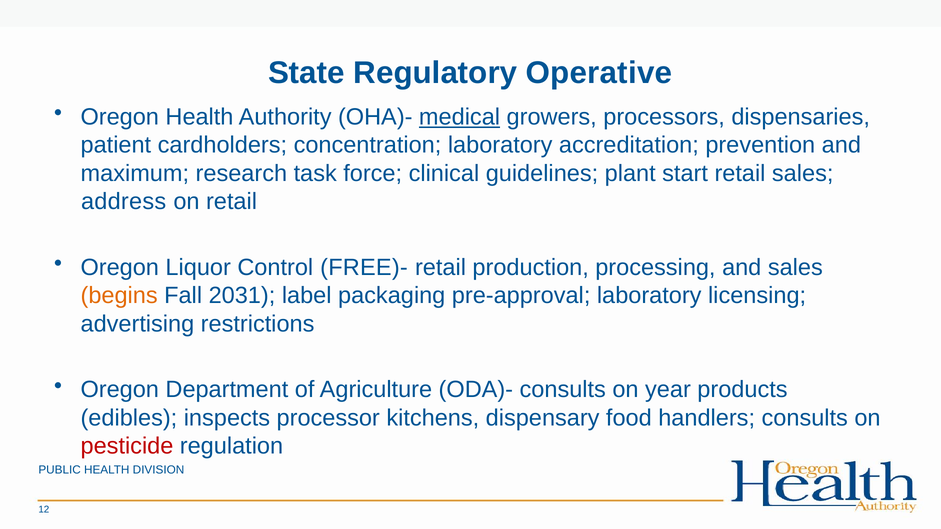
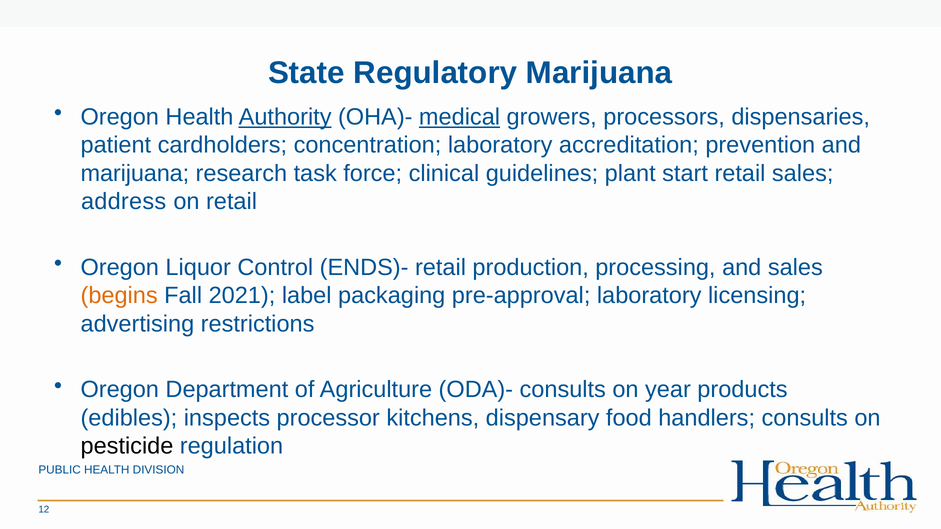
Regulatory Operative: Operative -> Marijuana
Authority underline: none -> present
maximum at (135, 174): maximum -> marijuana
FREE)-: FREE)- -> ENDS)-
2031: 2031 -> 2021
pesticide colour: red -> black
